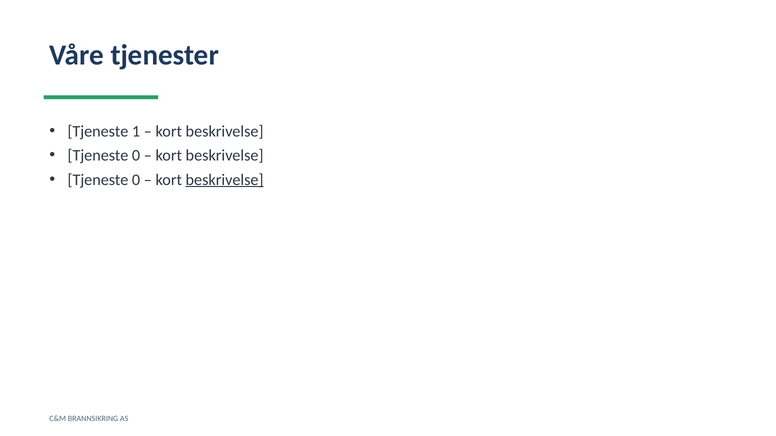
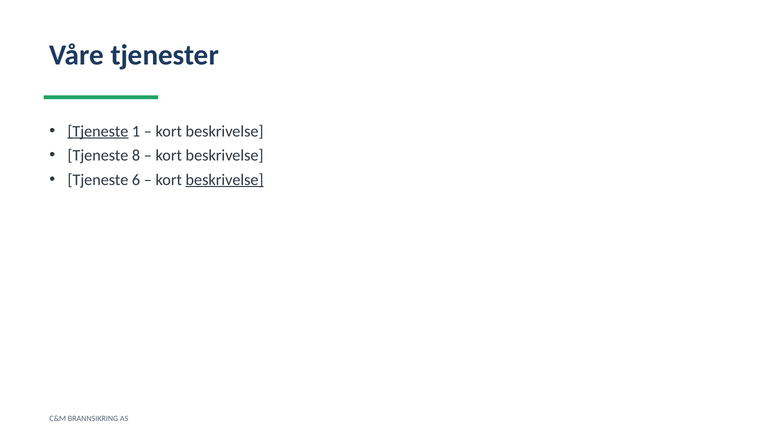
Tjeneste at (98, 131) underline: none -> present
0 at (136, 156): 0 -> 8
0 at (136, 180): 0 -> 6
